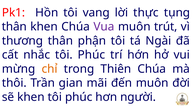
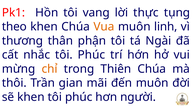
thân at (14, 27): thân -> theo
Vua colour: purple -> orange
trút: trút -> linh
